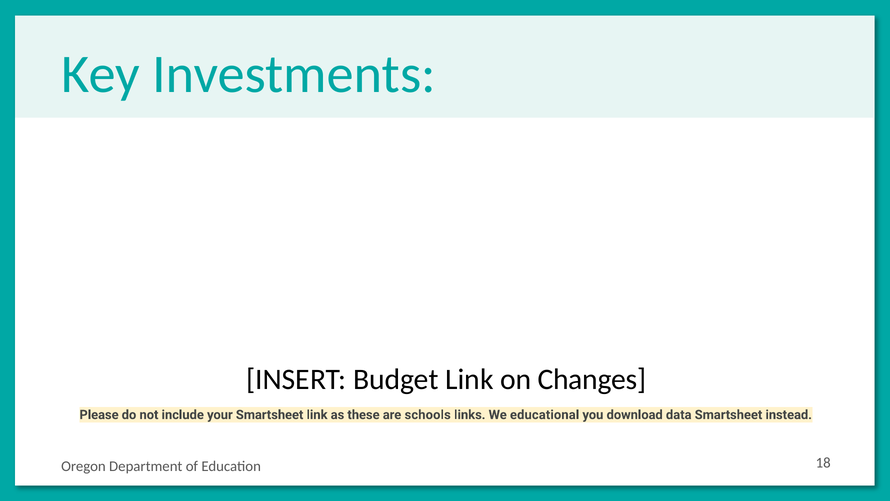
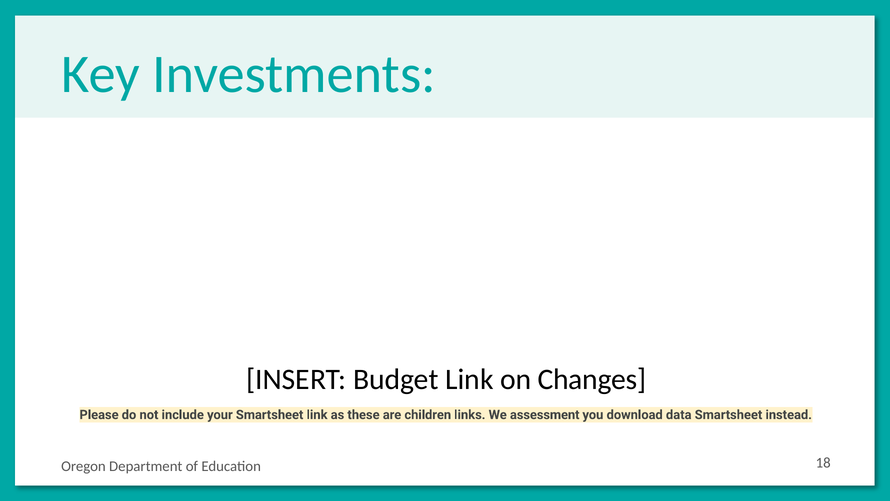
schools: schools -> children
educational: educational -> assessment
